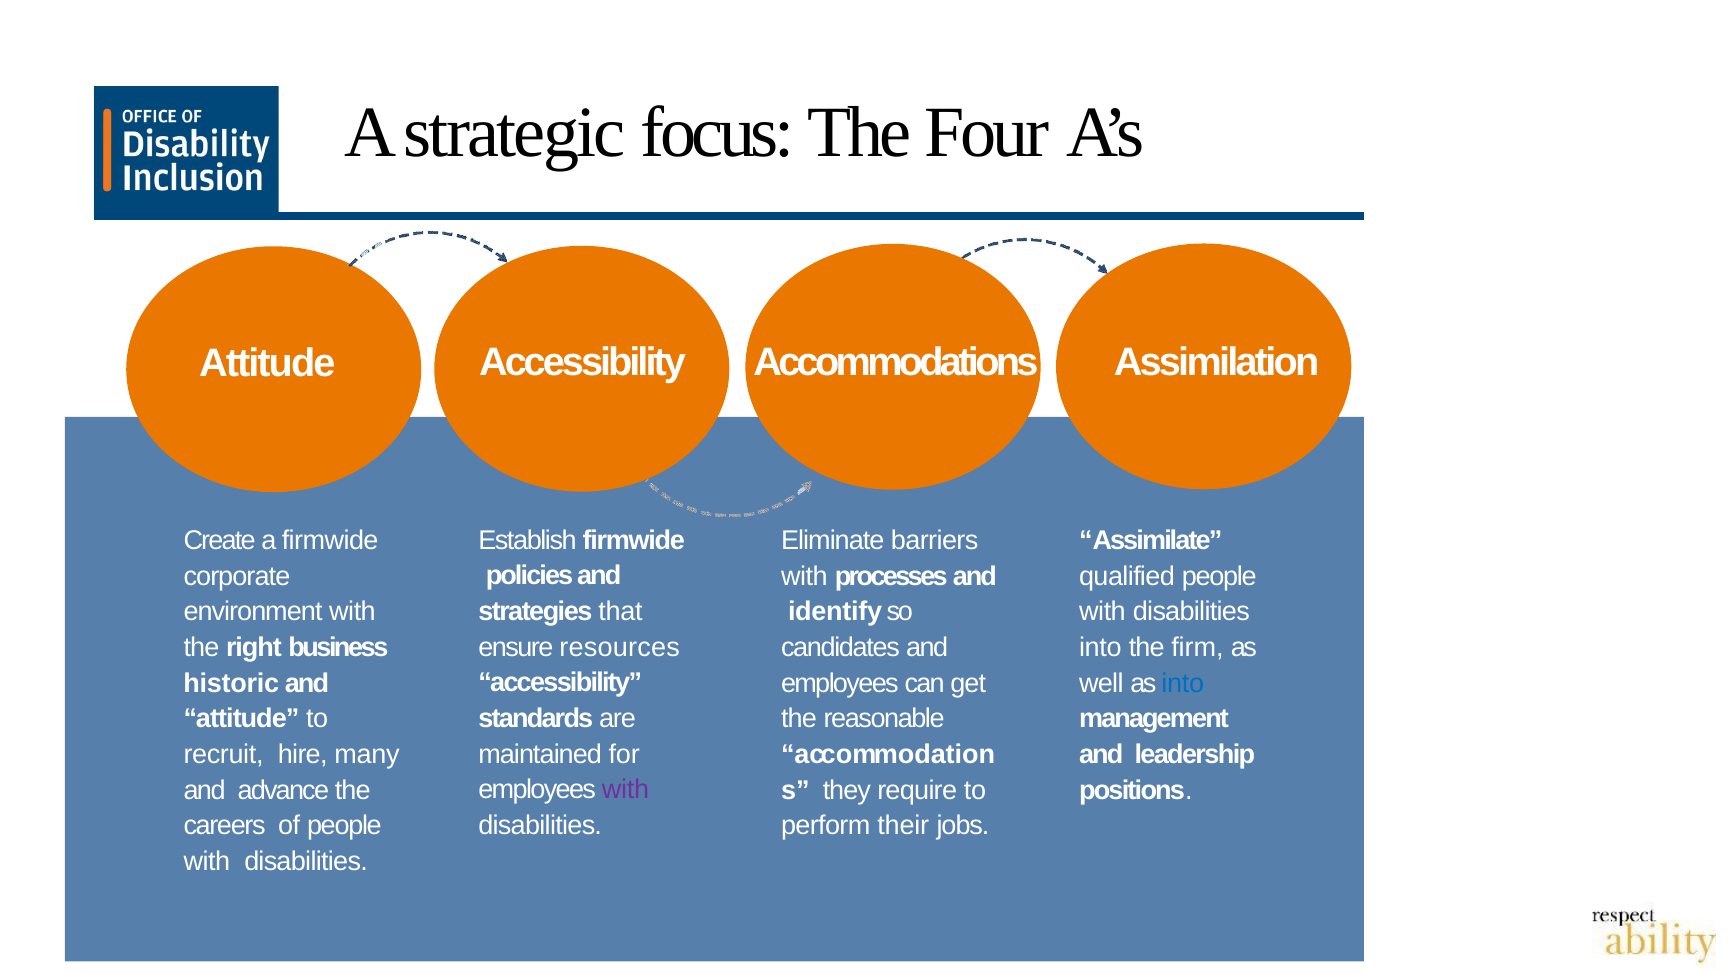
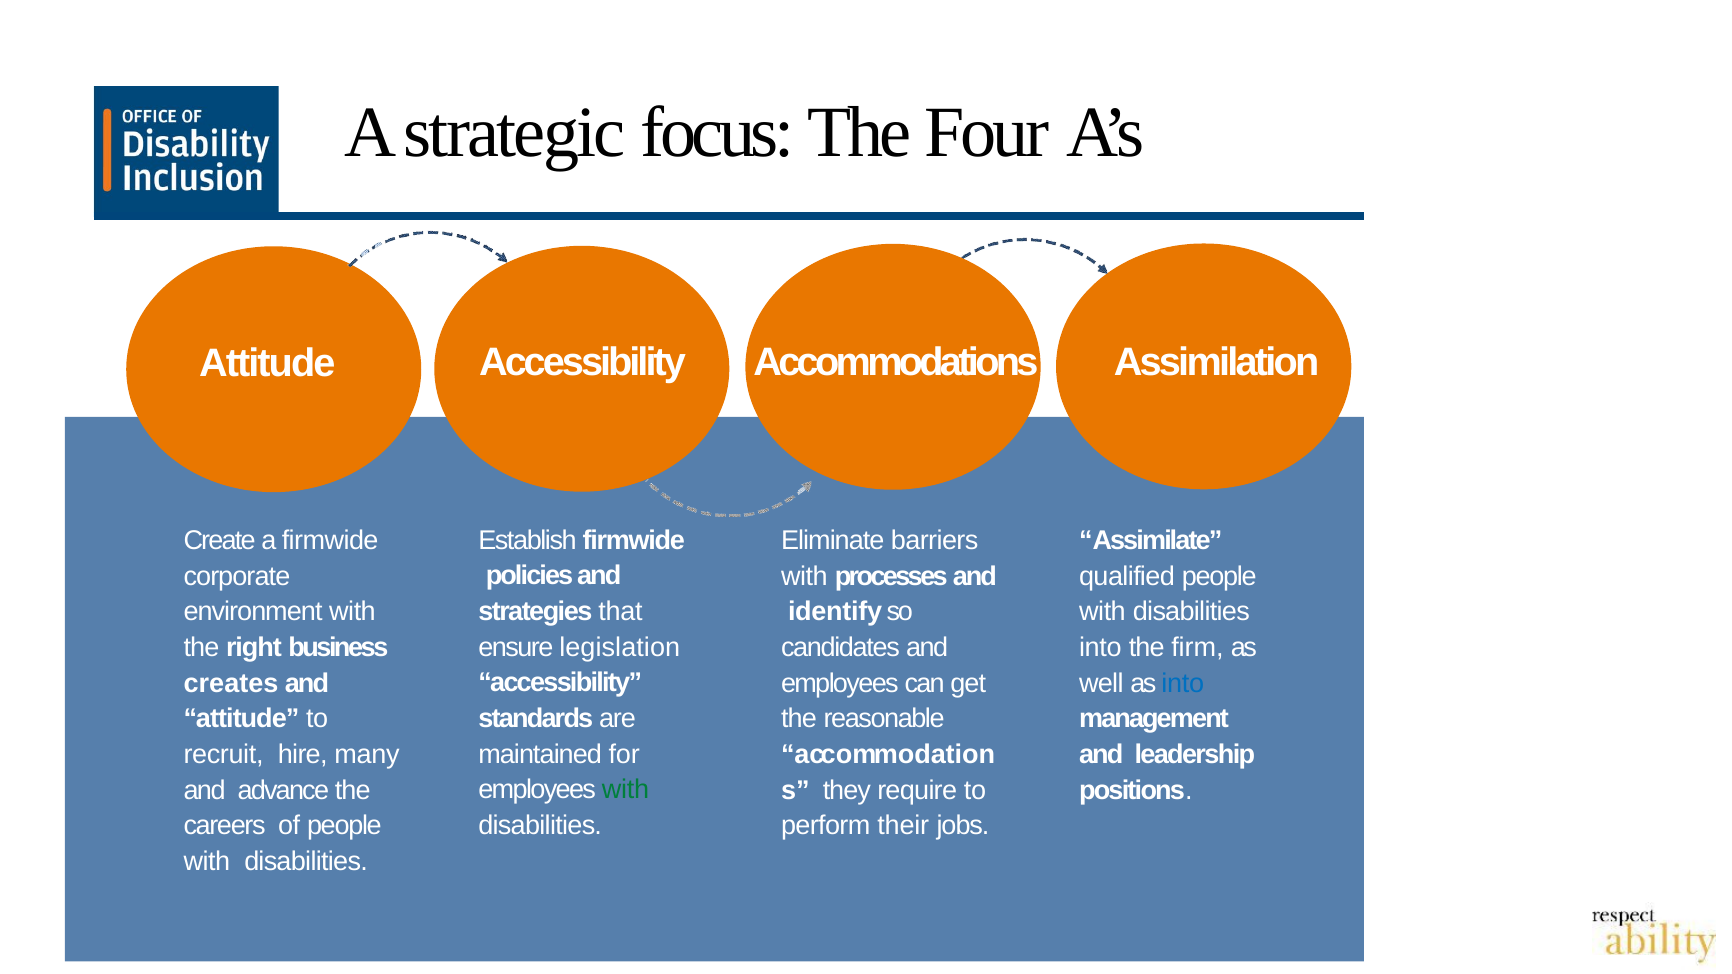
resources: resources -> legislation
historic: historic -> creates
with at (625, 790) colour: purple -> green
